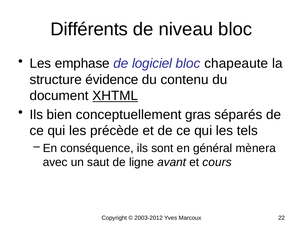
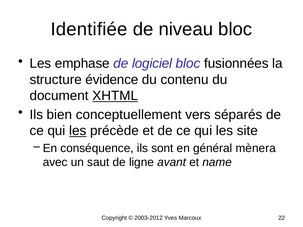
Différents: Différents -> Identifiée
chapeaute: chapeaute -> fusionnées
gras: gras -> vers
les at (78, 131) underline: none -> present
tels: tels -> site
cours: cours -> name
